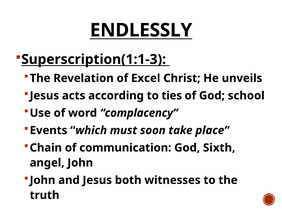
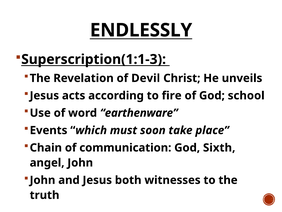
Excel: Excel -> Devil
ties: ties -> fire
complacency: complacency -> earthenware
